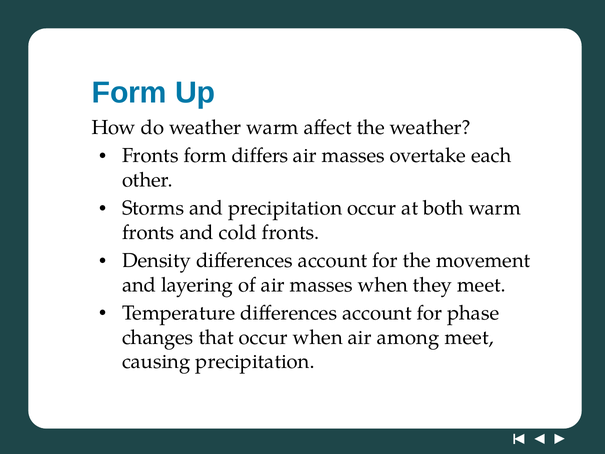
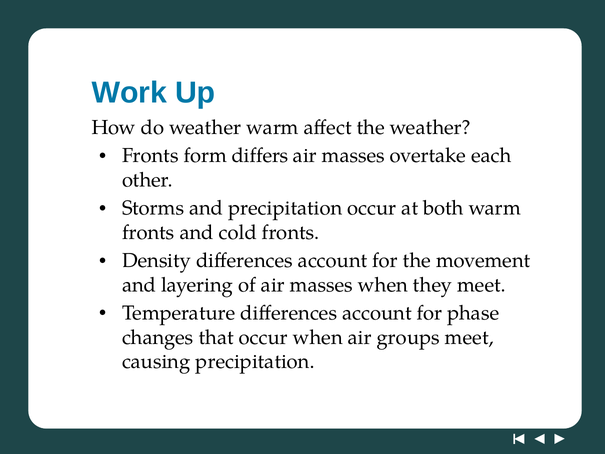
Form at (129, 93): Form -> Work
among: among -> groups
